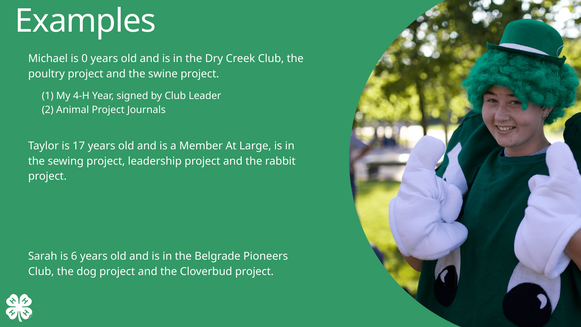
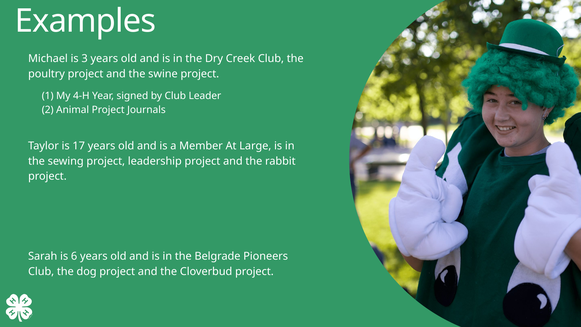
0: 0 -> 3
